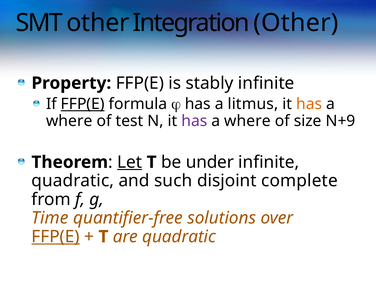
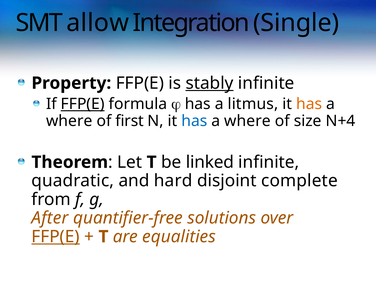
SMT other: other -> allow
Integration Other: Other -> Single
stably underline: none -> present
test: test -> first
has at (194, 121) colour: purple -> blue
N+9: N+9 -> N+4
Let underline: present -> none
under: under -> linked
such: such -> hard
Time: Time -> After
are quadratic: quadratic -> equalities
